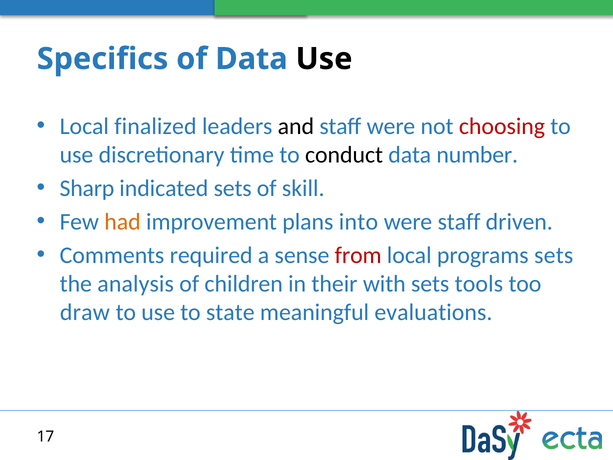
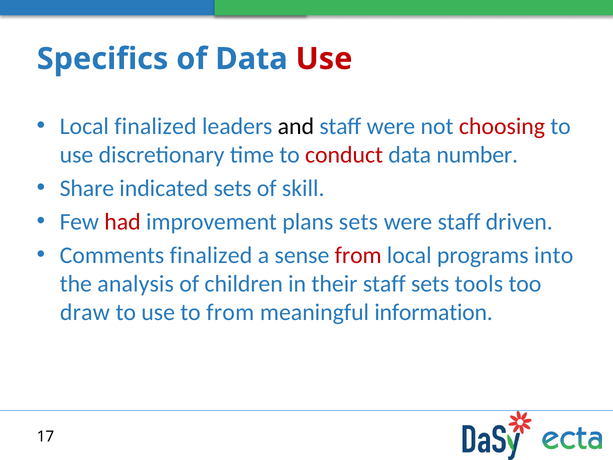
Use at (324, 59) colour: black -> red
conduct colour: black -> red
Sharp: Sharp -> Share
had colour: orange -> red
plans into: into -> sets
Comments required: required -> finalized
programs sets: sets -> into
their with: with -> staff
to state: state -> from
evaluations: evaluations -> information
